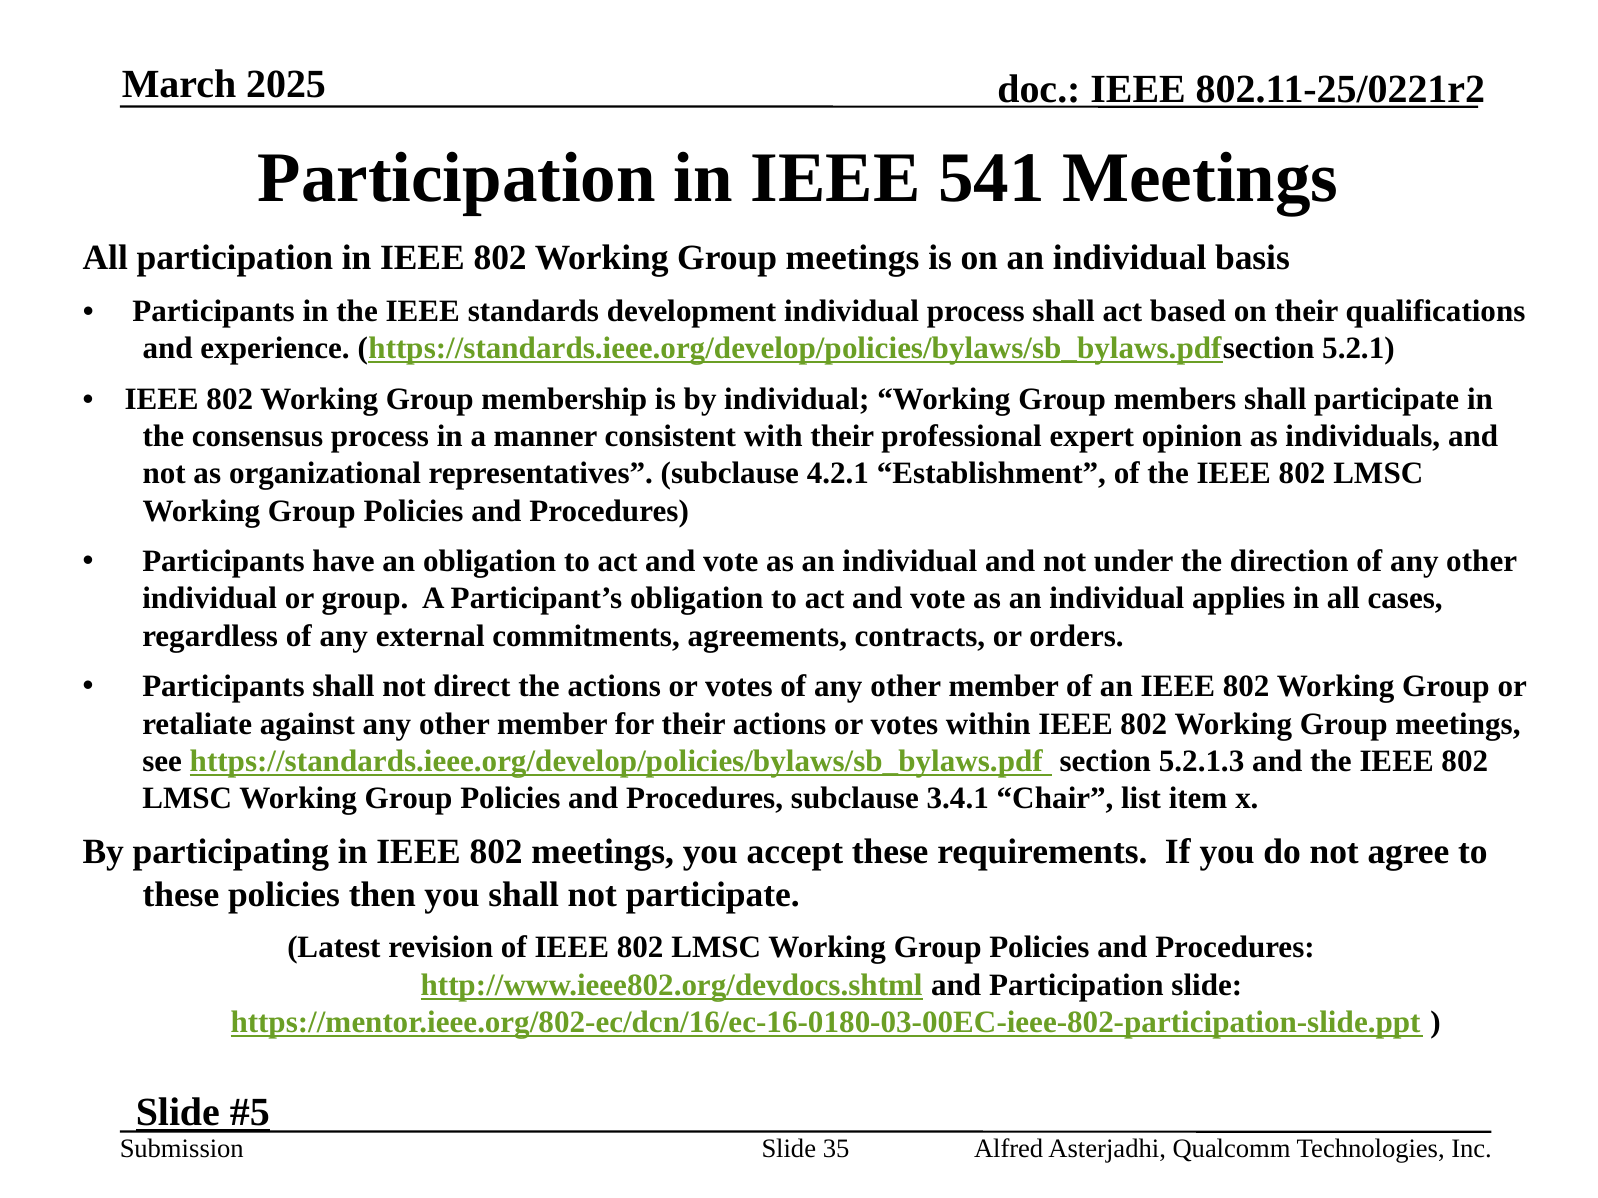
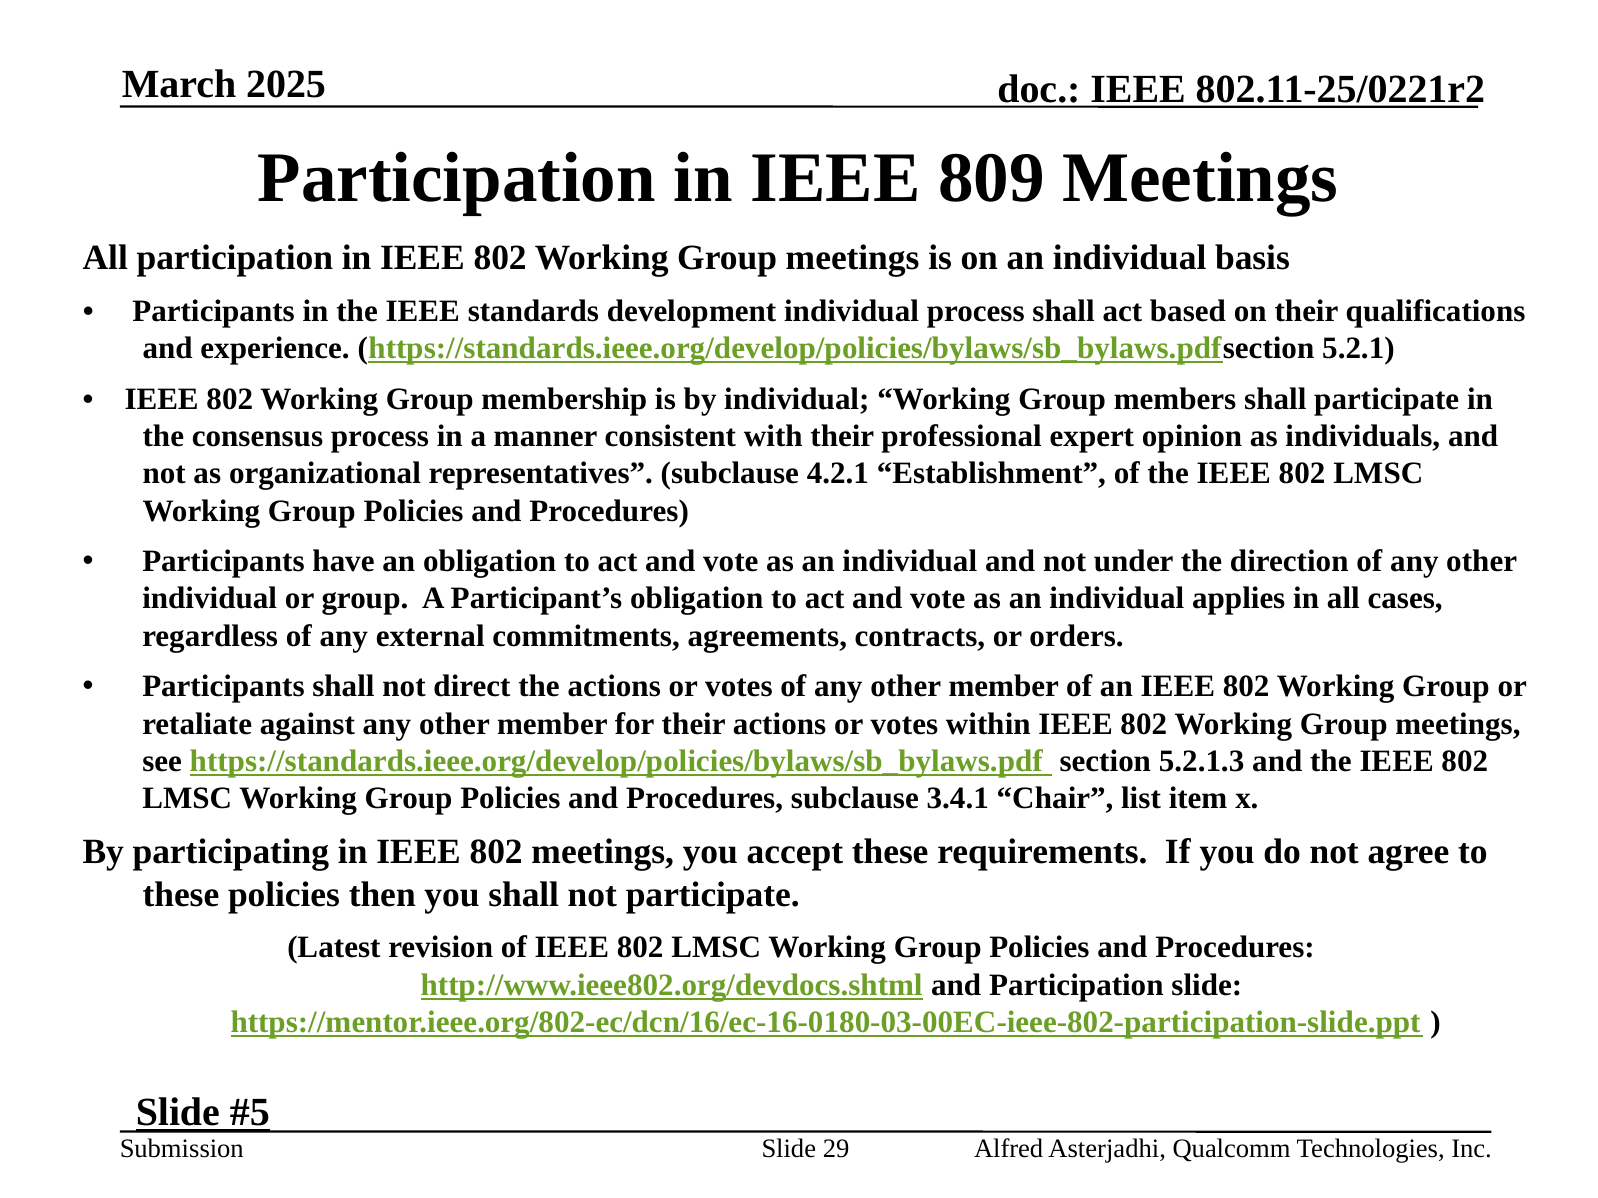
541: 541 -> 809
35: 35 -> 29
